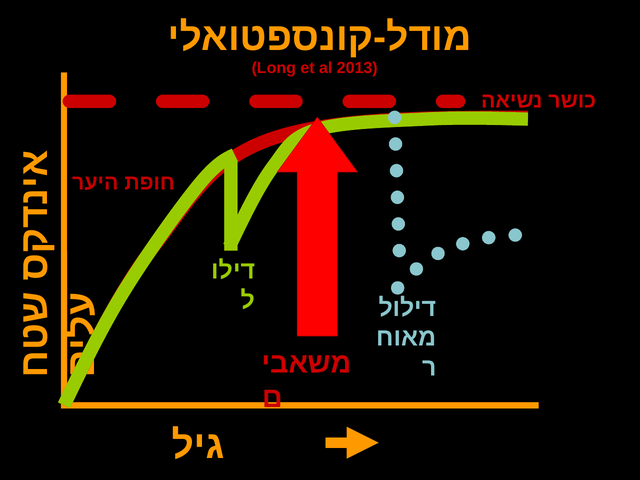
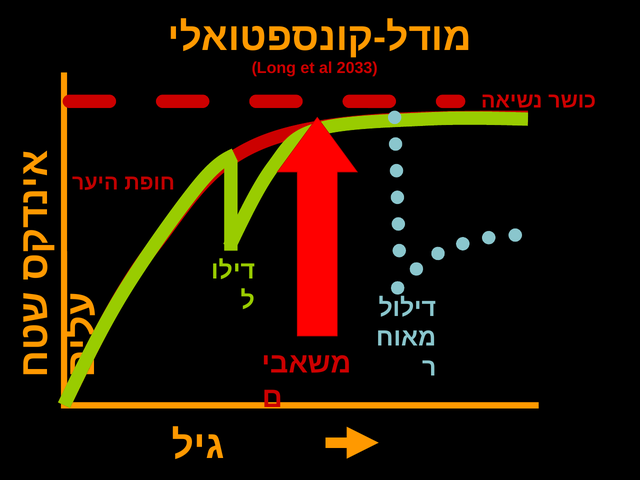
2013: 2013 -> 2033
